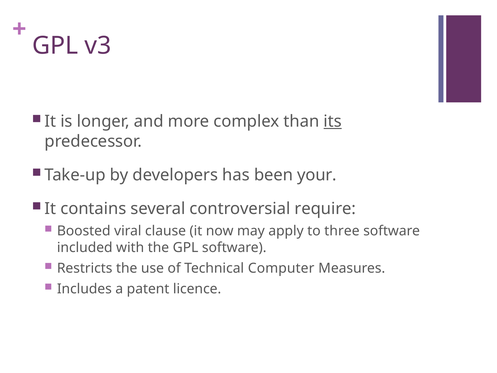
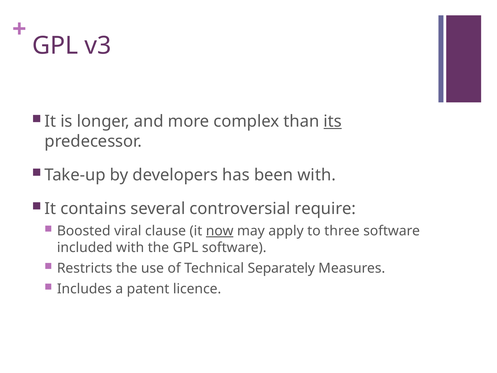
been your: your -> with
now underline: none -> present
Computer: Computer -> Separately
